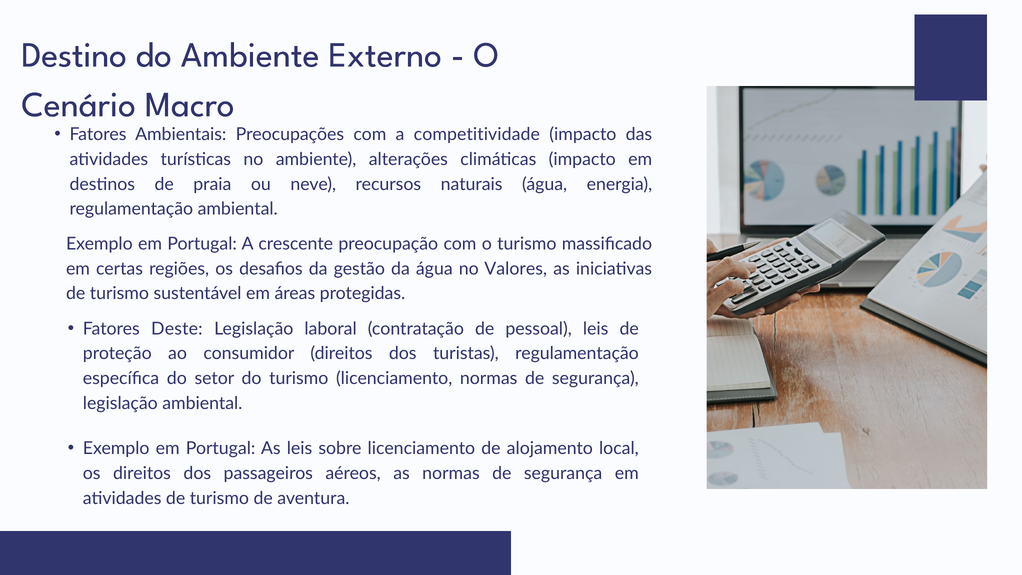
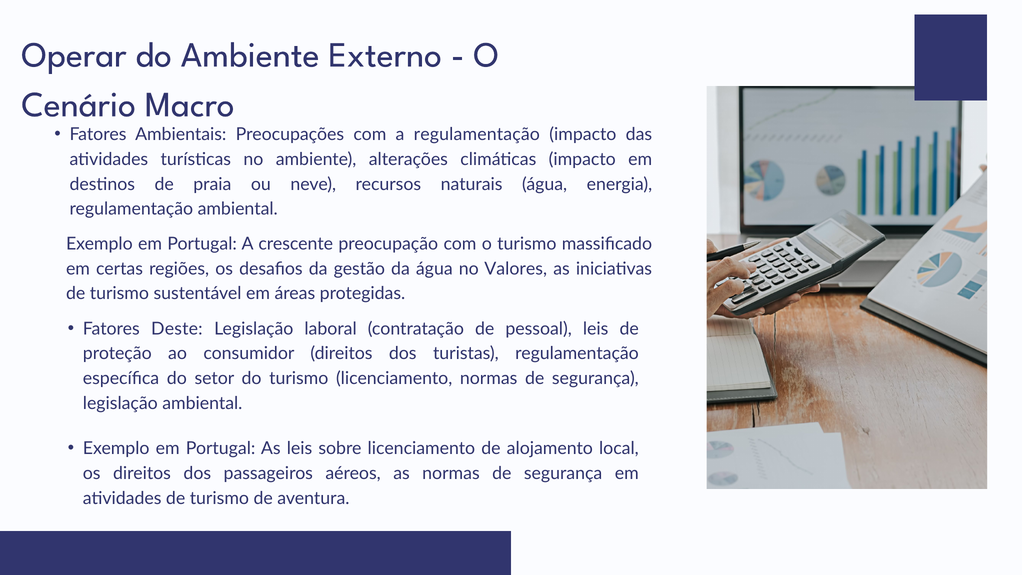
Destino: Destino -> Operar
a competitividade: competitividade -> regulamentação
